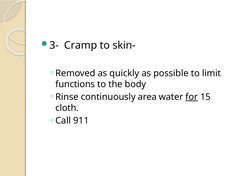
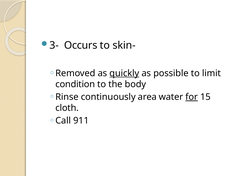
Cramp: Cramp -> Occurs
quickly underline: none -> present
functions: functions -> condition
